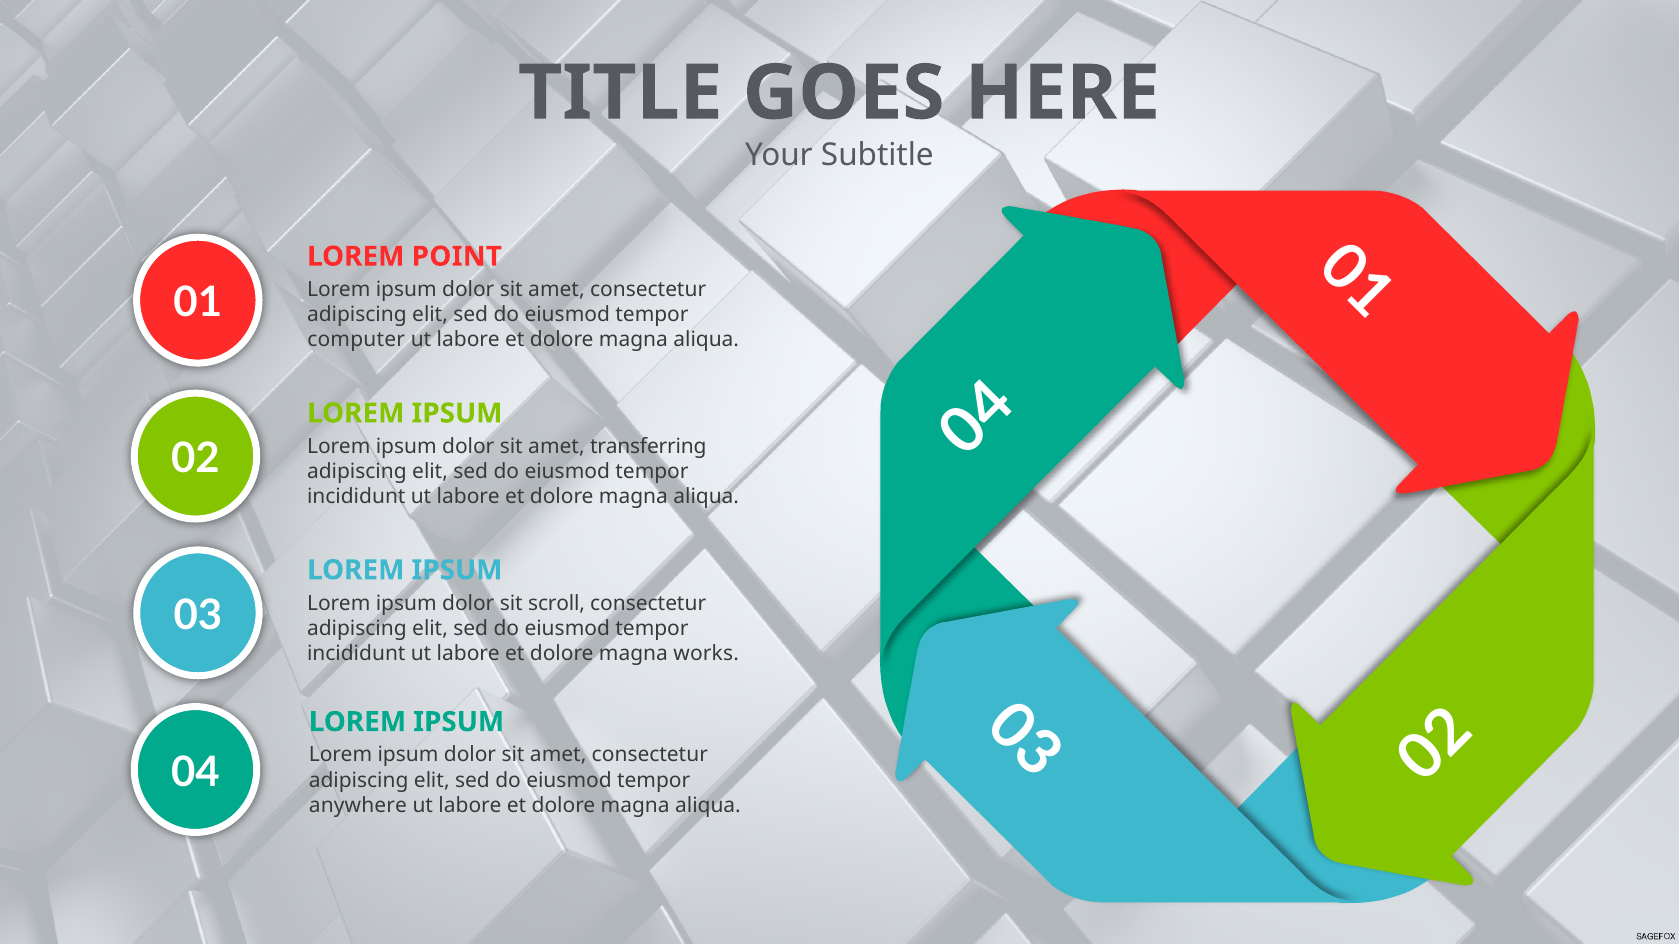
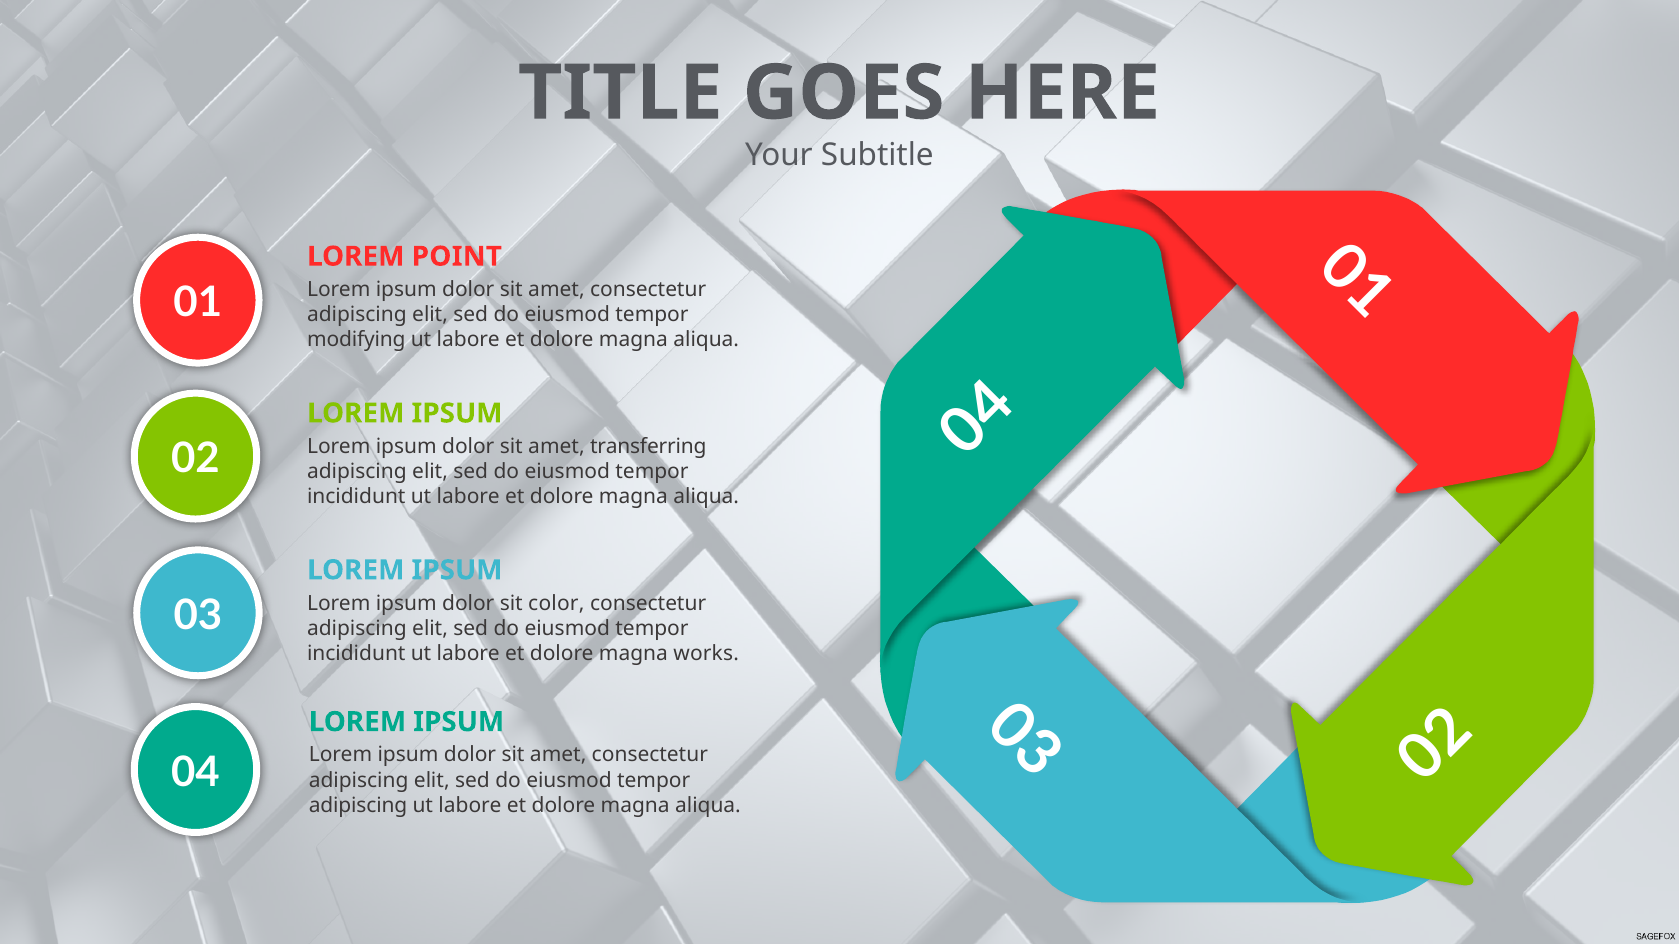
computer: computer -> modifying
scroll: scroll -> color
anywhere at (358, 806): anywhere -> adipiscing
